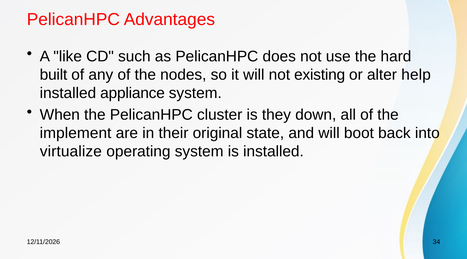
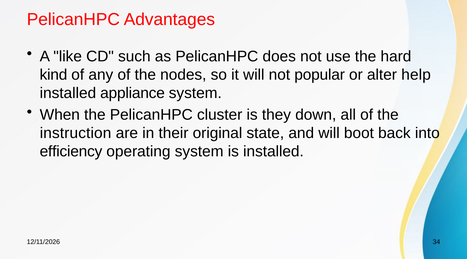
built: built -> kind
existing: existing -> popular
implement: implement -> instruction
virtualize: virtualize -> efficiency
